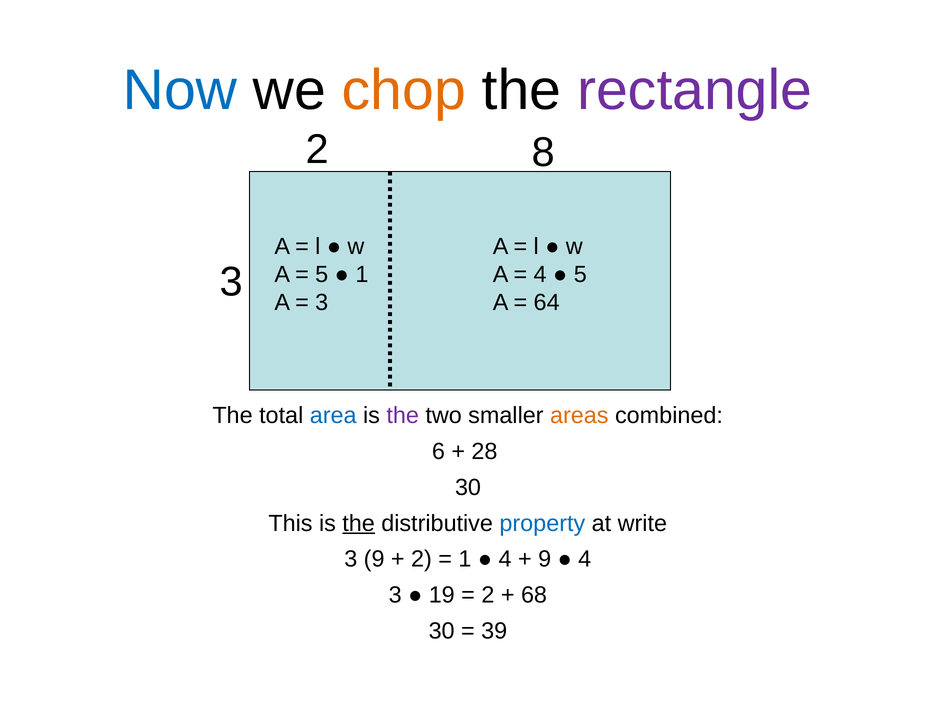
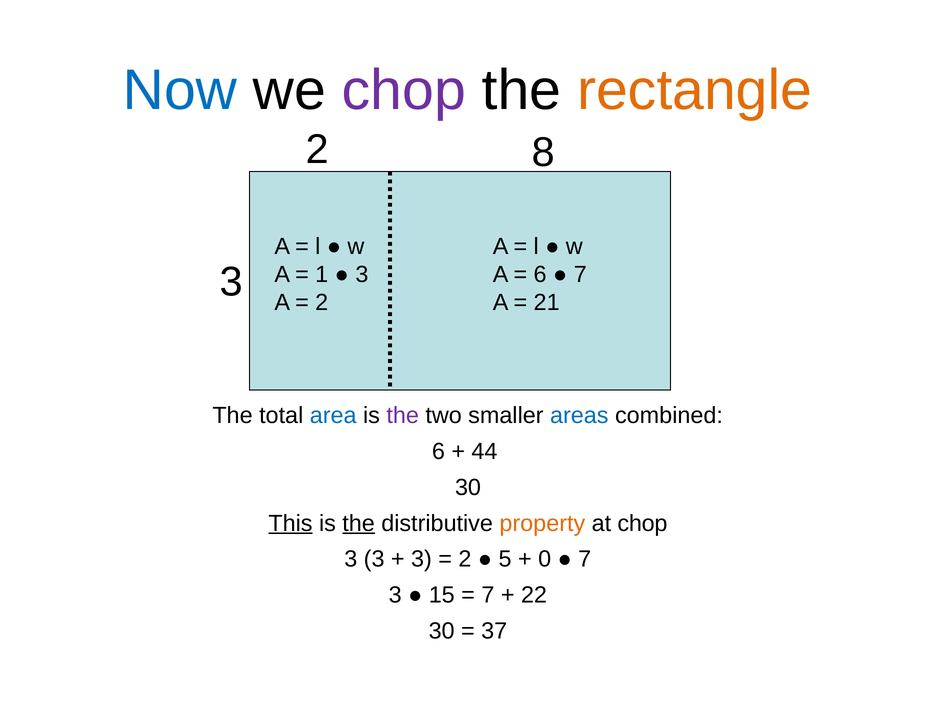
chop at (404, 91) colour: orange -> purple
rectangle colour: purple -> orange
5 at (322, 274): 5 -> 1
1 at (362, 274): 1 -> 3
4 at (540, 274): 4 -> 6
5 at (580, 274): 5 -> 7
3 at (322, 302): 3 -> 2
64: 64 -> 21
areas colour: orange -> blue
28: 28 -> 44
This underline: none -> present
property colour: blue -> orange
at write: write -> chop
3 9: 9 -> 3
2 at (421, 559): 2 -> 3
1 at (465, 559): 1 -> 2
4 at (505, 559): 4 -> 5
9 at (545, 559): 9 -> 0
4 at (585, 559): 4 -> 7
19: 19 -> 15
2 at (488, 595): 2 -> 7
68: 68 -> 22
39: 39 -> 37
